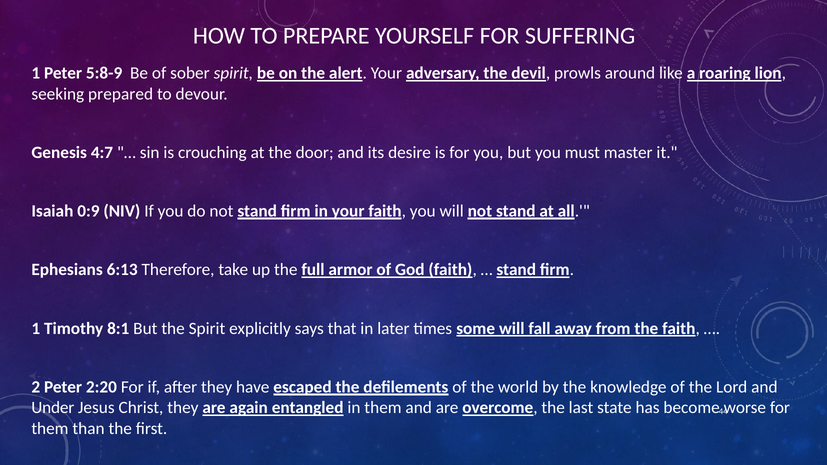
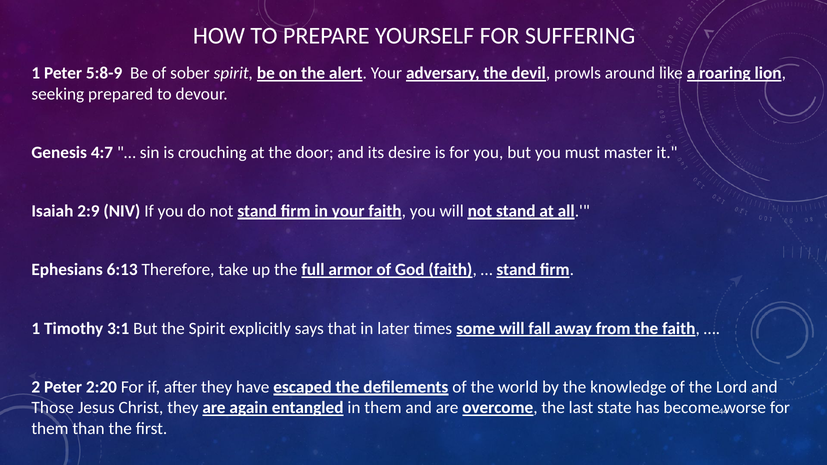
0:9: 0:9 -> 2:9
8:1: 8:1 -> 3:1
Under: Under -> Those
